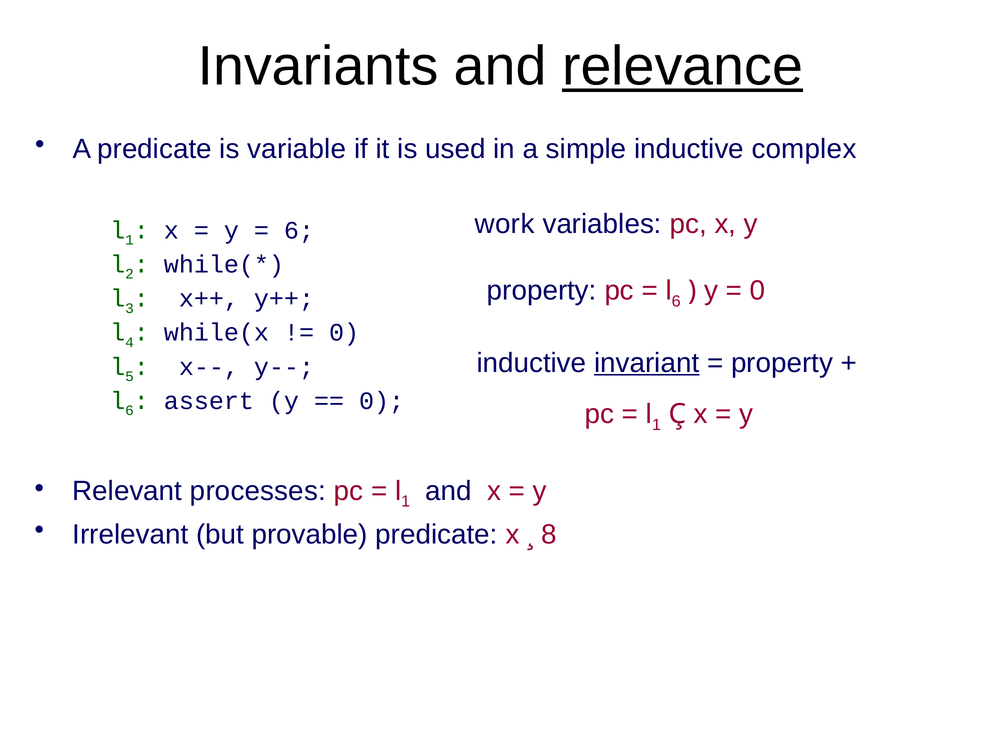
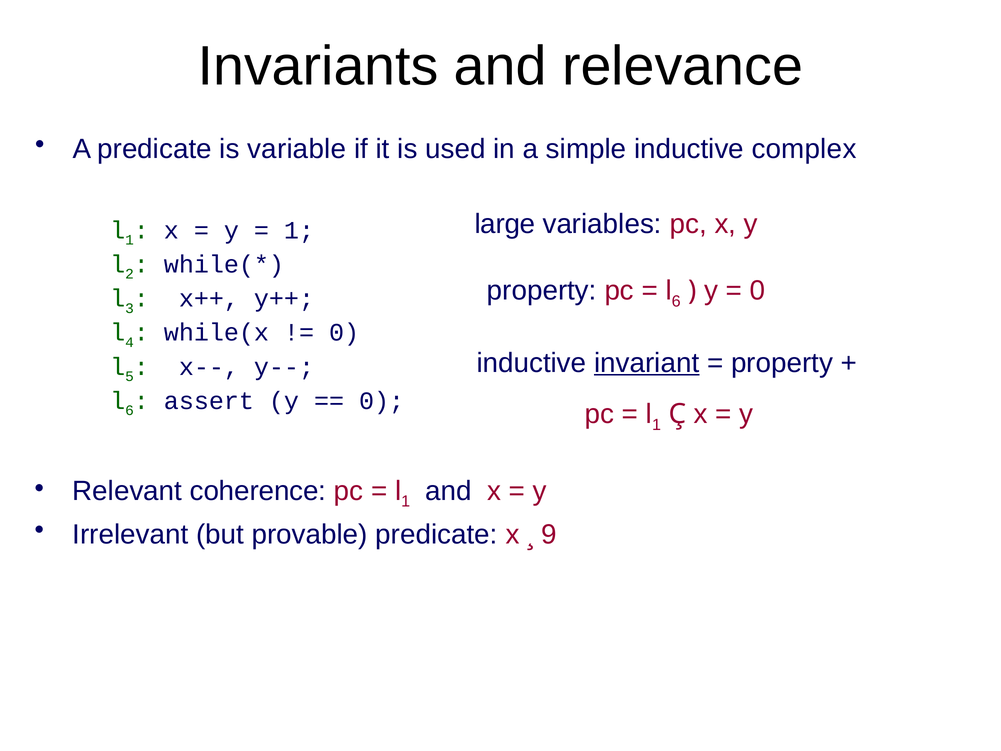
relevance underline: present -> none
work: work -> large
6 at (299, 230): 6 -> 1
processes: processes -> coherence
8: 8 -> 9
